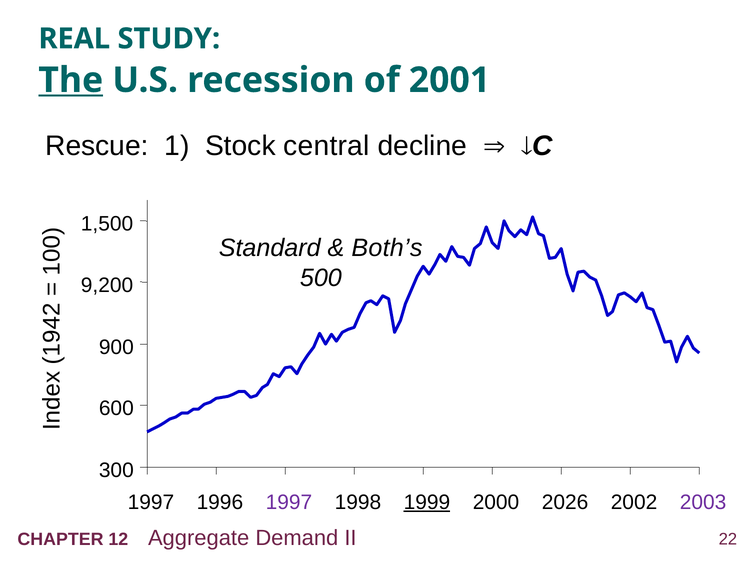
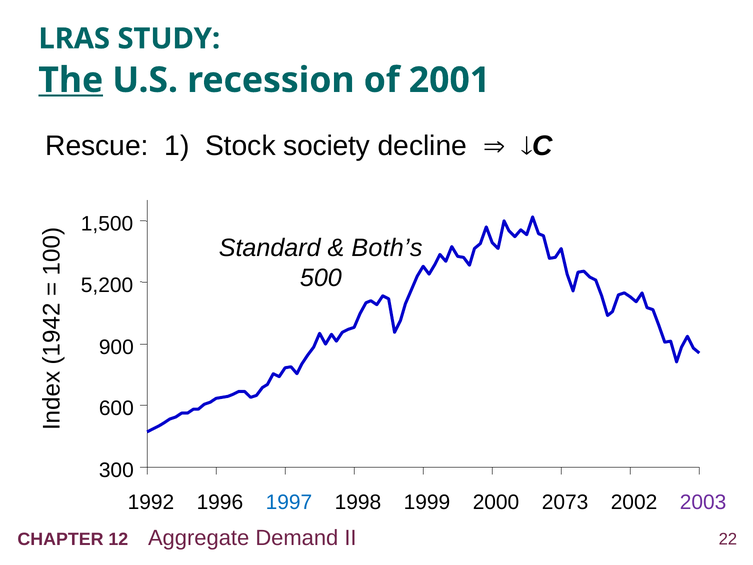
REAL: REAL -> LRAS
central: central -> society
9,200: 9,200 -> 5,200
1997 at (151, 502): 1997 -> 1992
1997 at (289, 502) colour: purple -> blue
1999 underline: present -> none
2026: 2026 -> 2073
